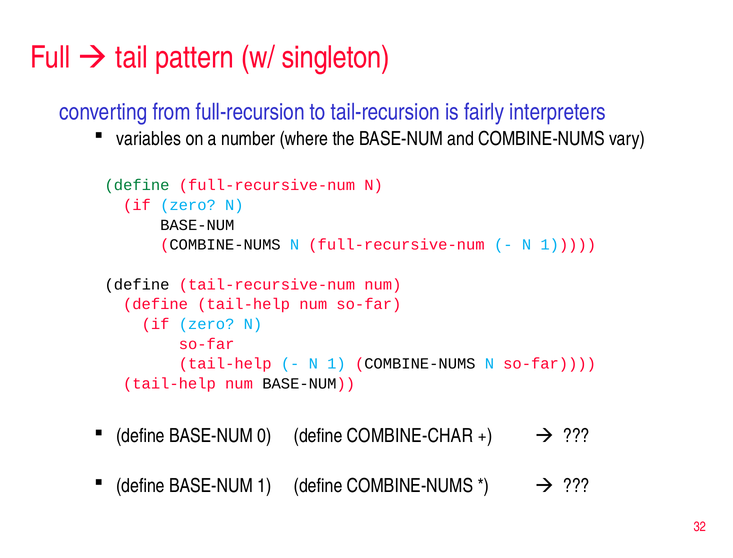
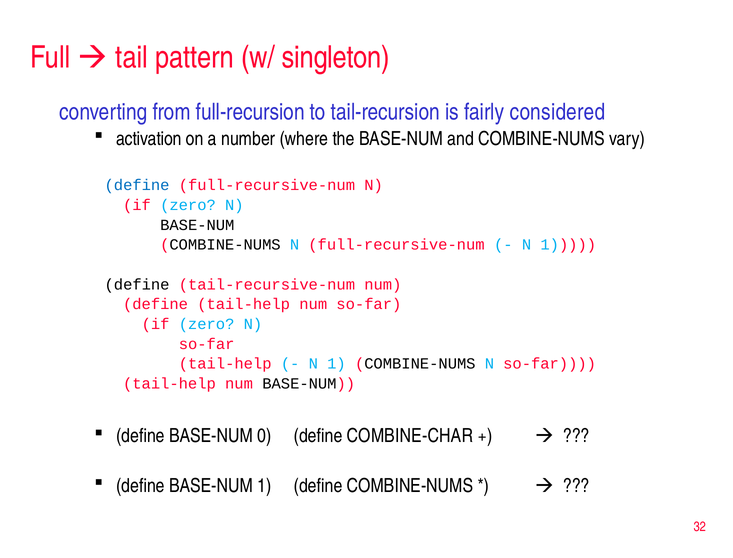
interpreters: interpreters -> considered
variables: variables -> activation
define at (137, 186) colour: green -> blue
